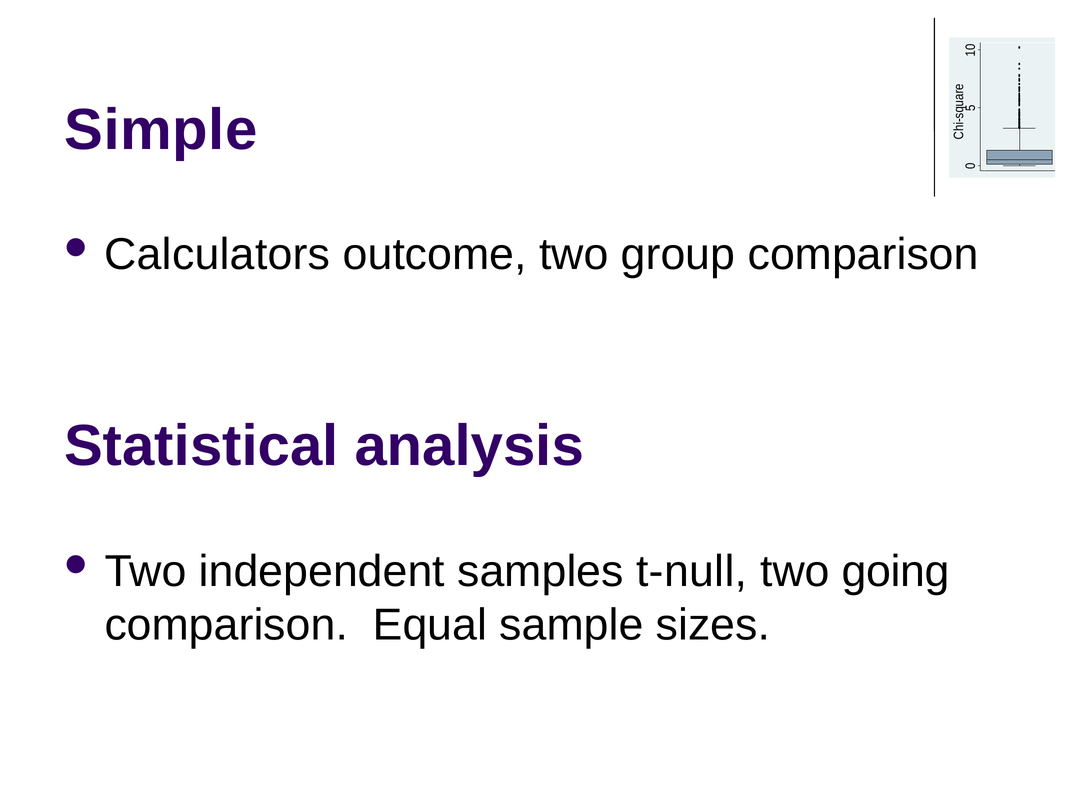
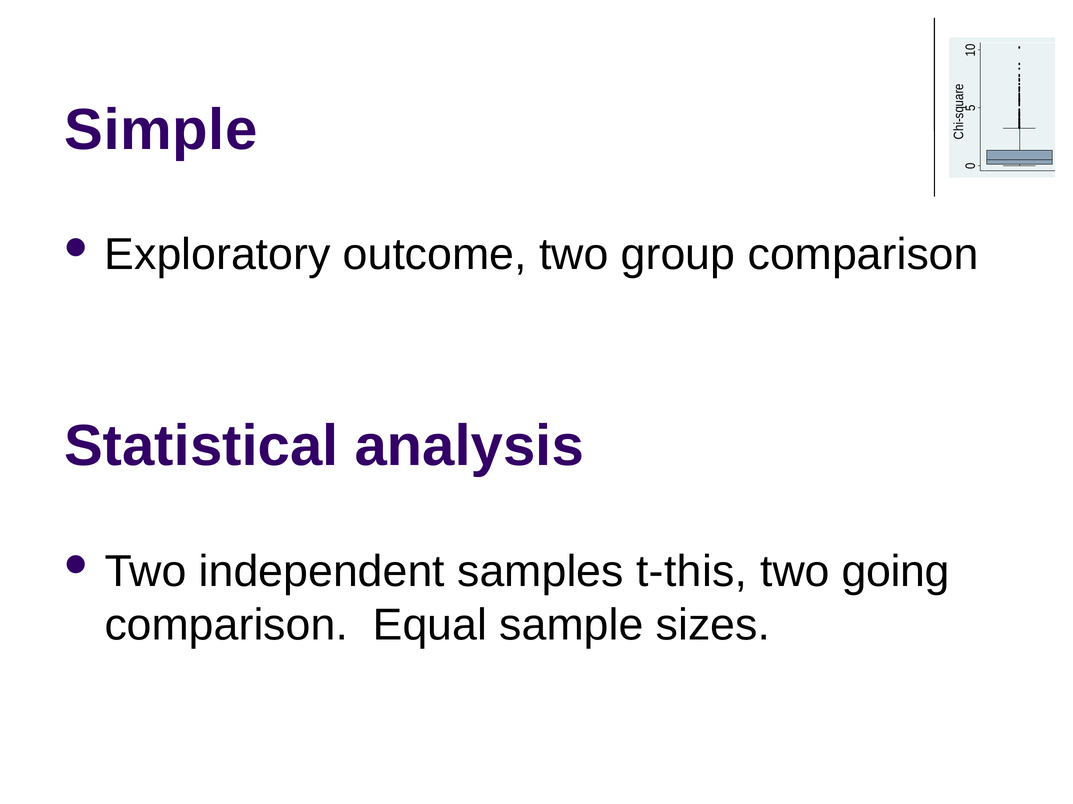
Calculators: Calculators -> Exploratory
t-null: t-null -> t-this
